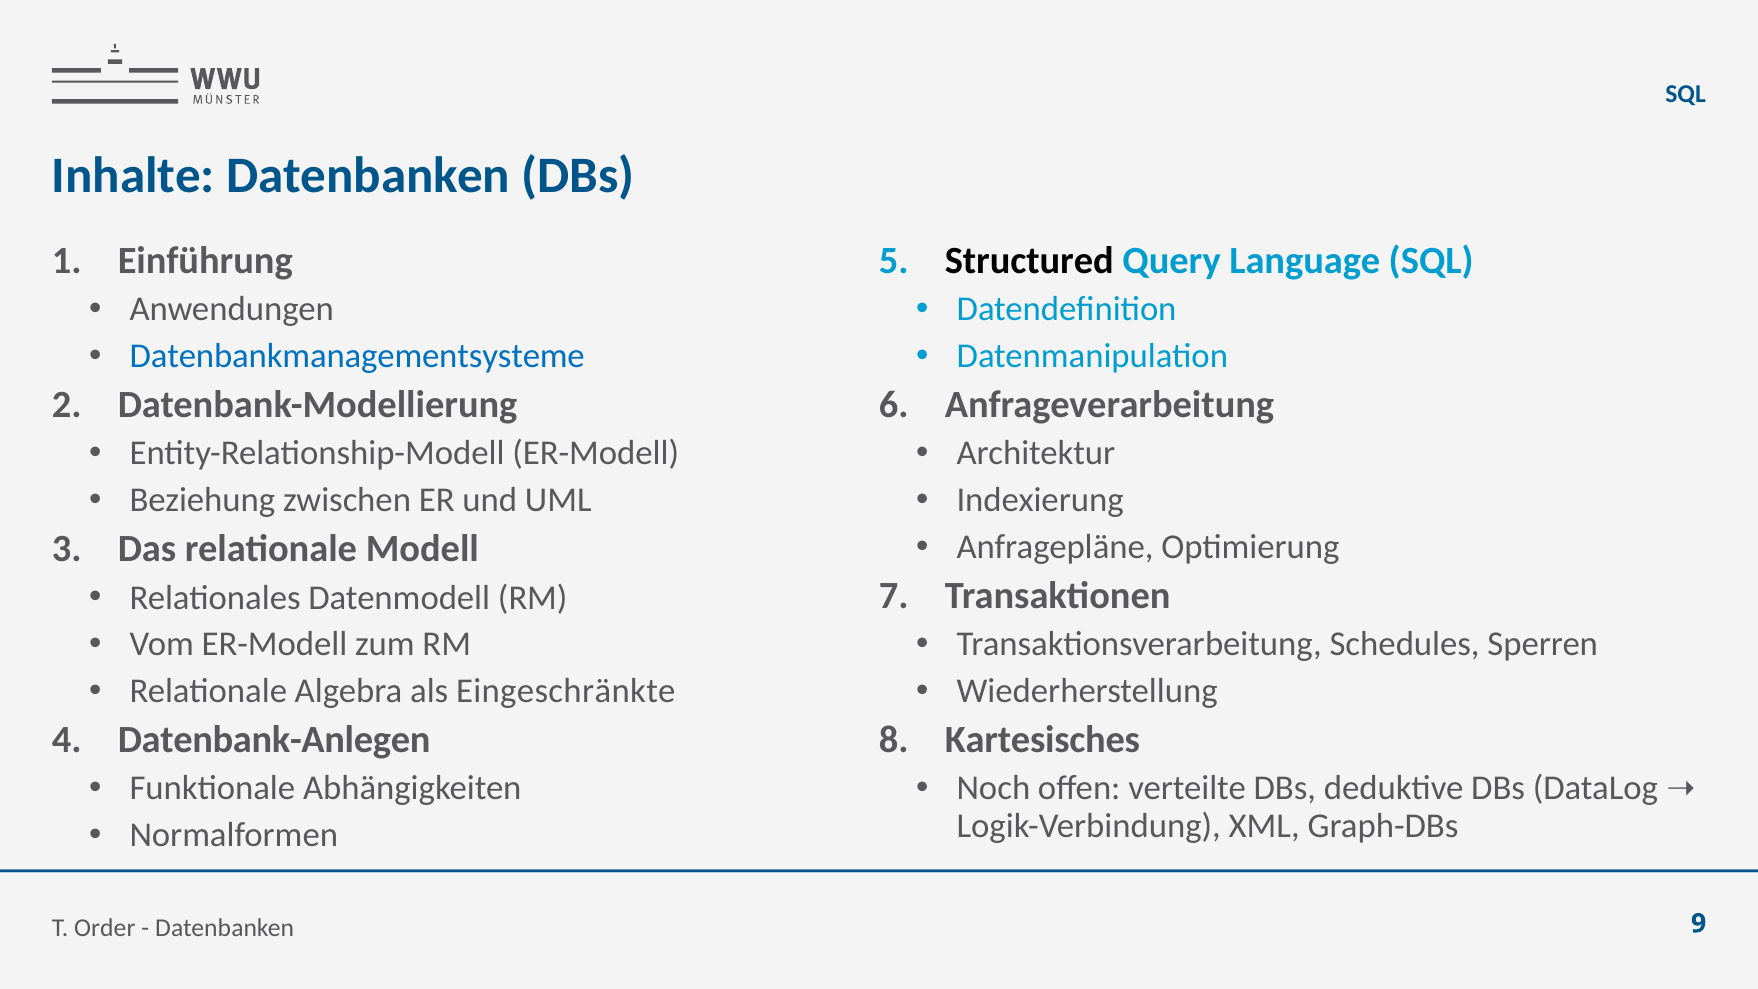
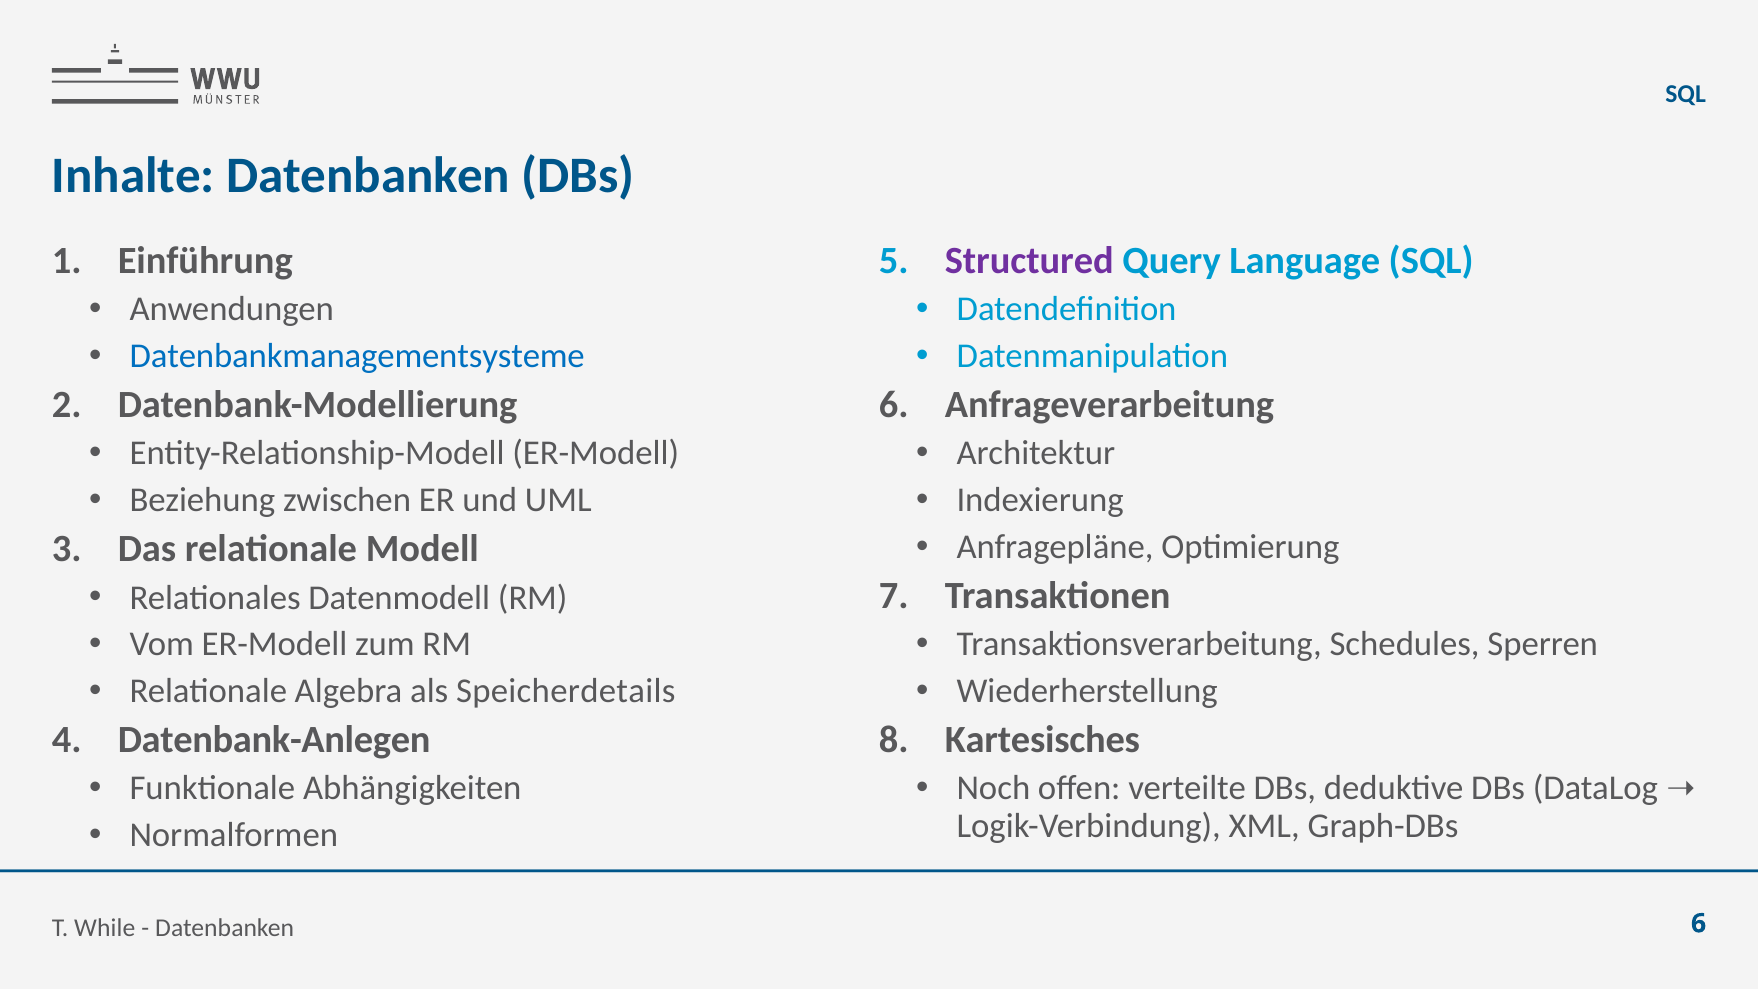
Structured colour: black -> purple
Eingeschränkte: Eingeschränkte -> Speicherdetails
Order: Order -> While
Datenbanken 9: 9 -> 6
